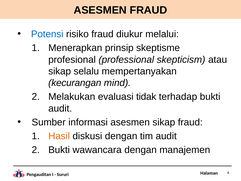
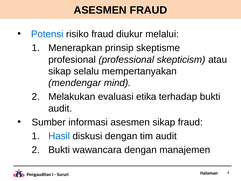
kecurangan: kecurangan -> mendengar
tidak: tidak -> etika
Hasil colour: orange -> blue
